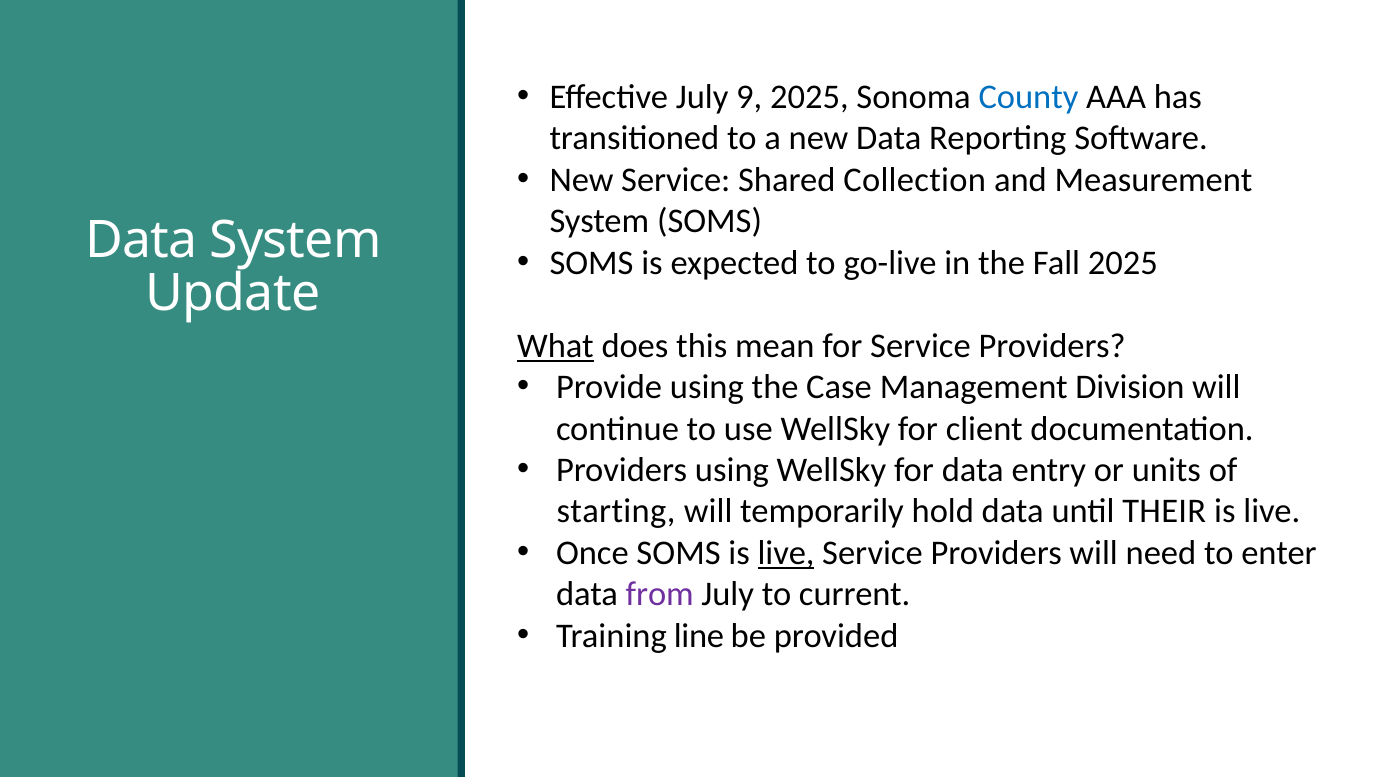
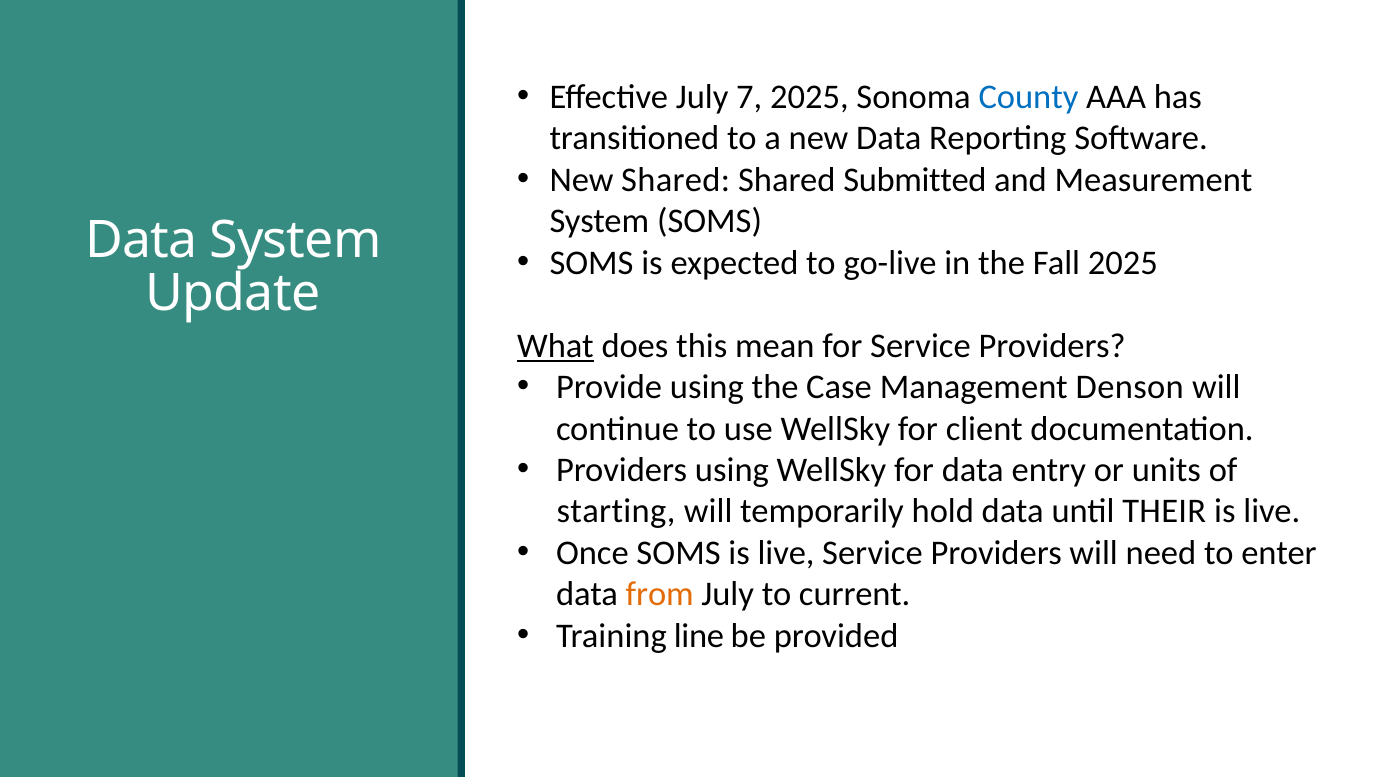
9: 9 -> 7
New Service: Service -> Shared
Collection: Collection -> Submitted
Division: Division -> Denson
live at (786, 553) underline: present -> none
from colour: purple -> orange
